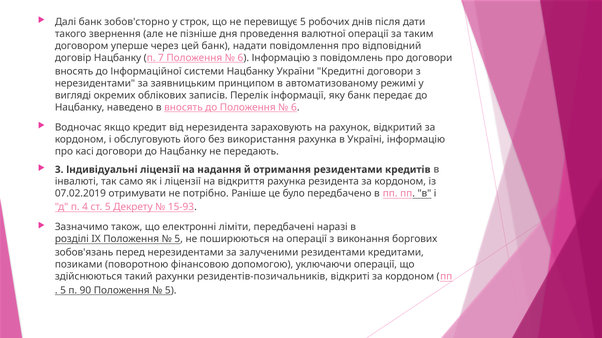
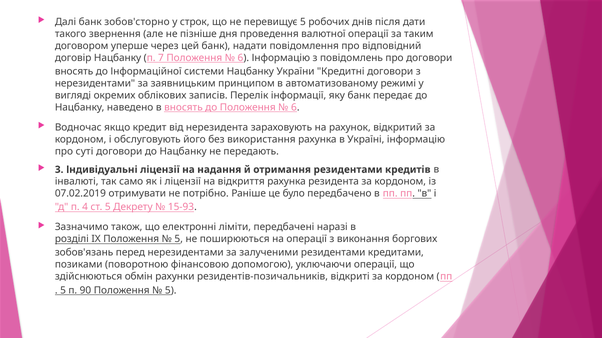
касі: касі -> суті
такий: такий -> обмін
